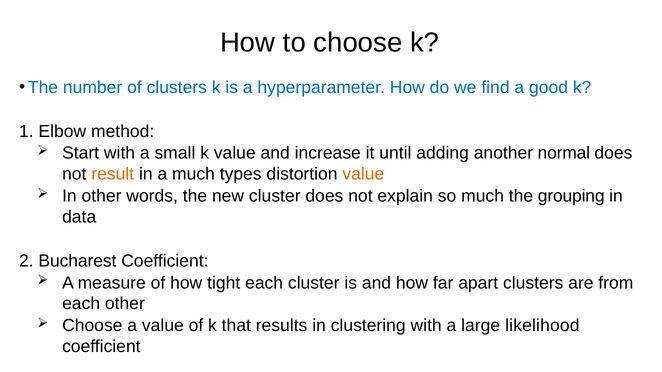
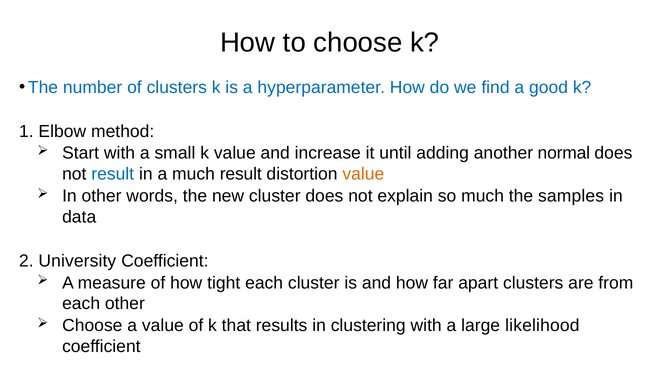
result at (113, 174) colour: orange -> blue
much types: types -> result
grouping: grouping -> samples
Bucharest: Bucharest -> University
